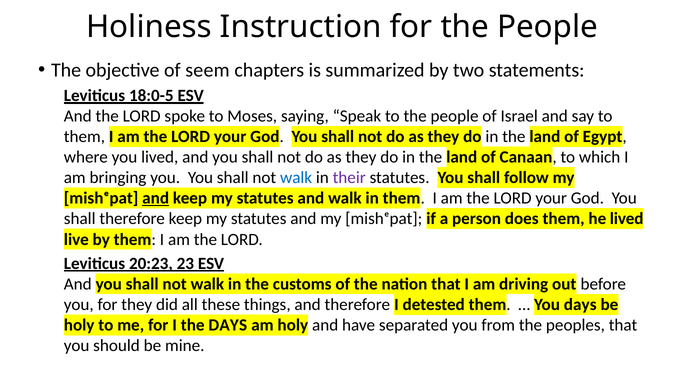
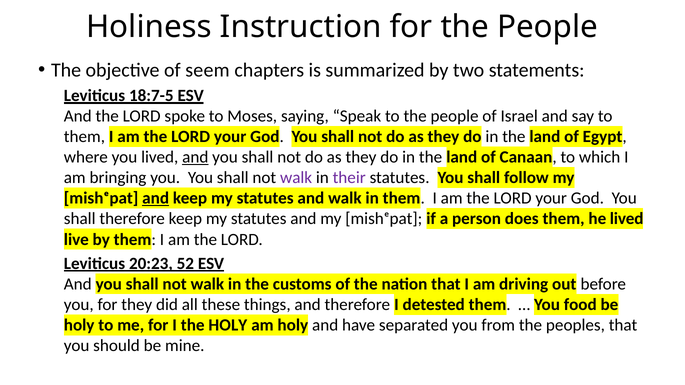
18:0-5: 18:0-5 -> 18:7-5
and at (195, 157) underline: none -> present
walk at (296, 178) colour: blue -> purple
23: 23 -> 52
You days: days -> food
the DAYS: DAYS -> HOLY
